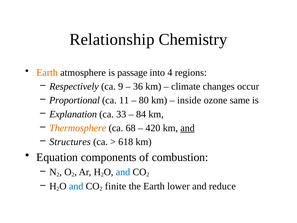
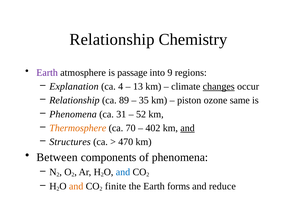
Earth at (47, 72) colour: orange -> purple
4: 4 -> 9
Respectively: Respectively -> Explanation
9: 9 -> 4
36: 36 -> 13
changes underline: none -> present
Proportional at (75, 100): Proportional -> Relationship
11: 11 -> 89
80: 80 -> 35
inside: inside -> piston
Explanation at (73, 114): Explanation -> Phenomena
33: 33 -> 31
84: 84 -> 52
68: 68 -> 70
420: 420 -> 402
618: 618 -> 470
Equation: Equation -> Between
of combustion: combustion -> phenomena
and at (76, 186) colour: blue -> orange
lower: lower -> forms
